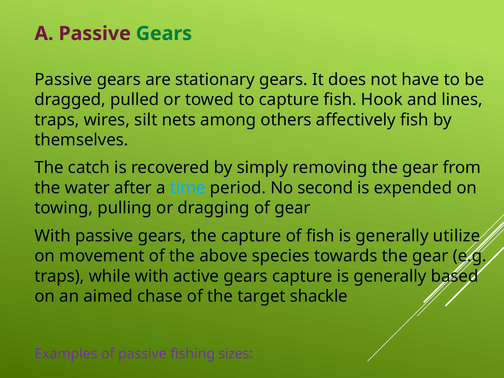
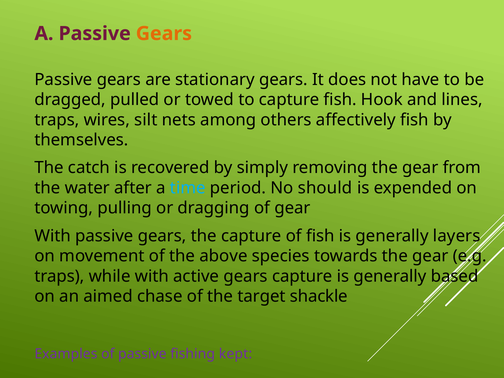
Gears at (164, 34) colour: green -> orange
second: second -> should
utilize: utilize -> layers
sizes: sizes -> kept
